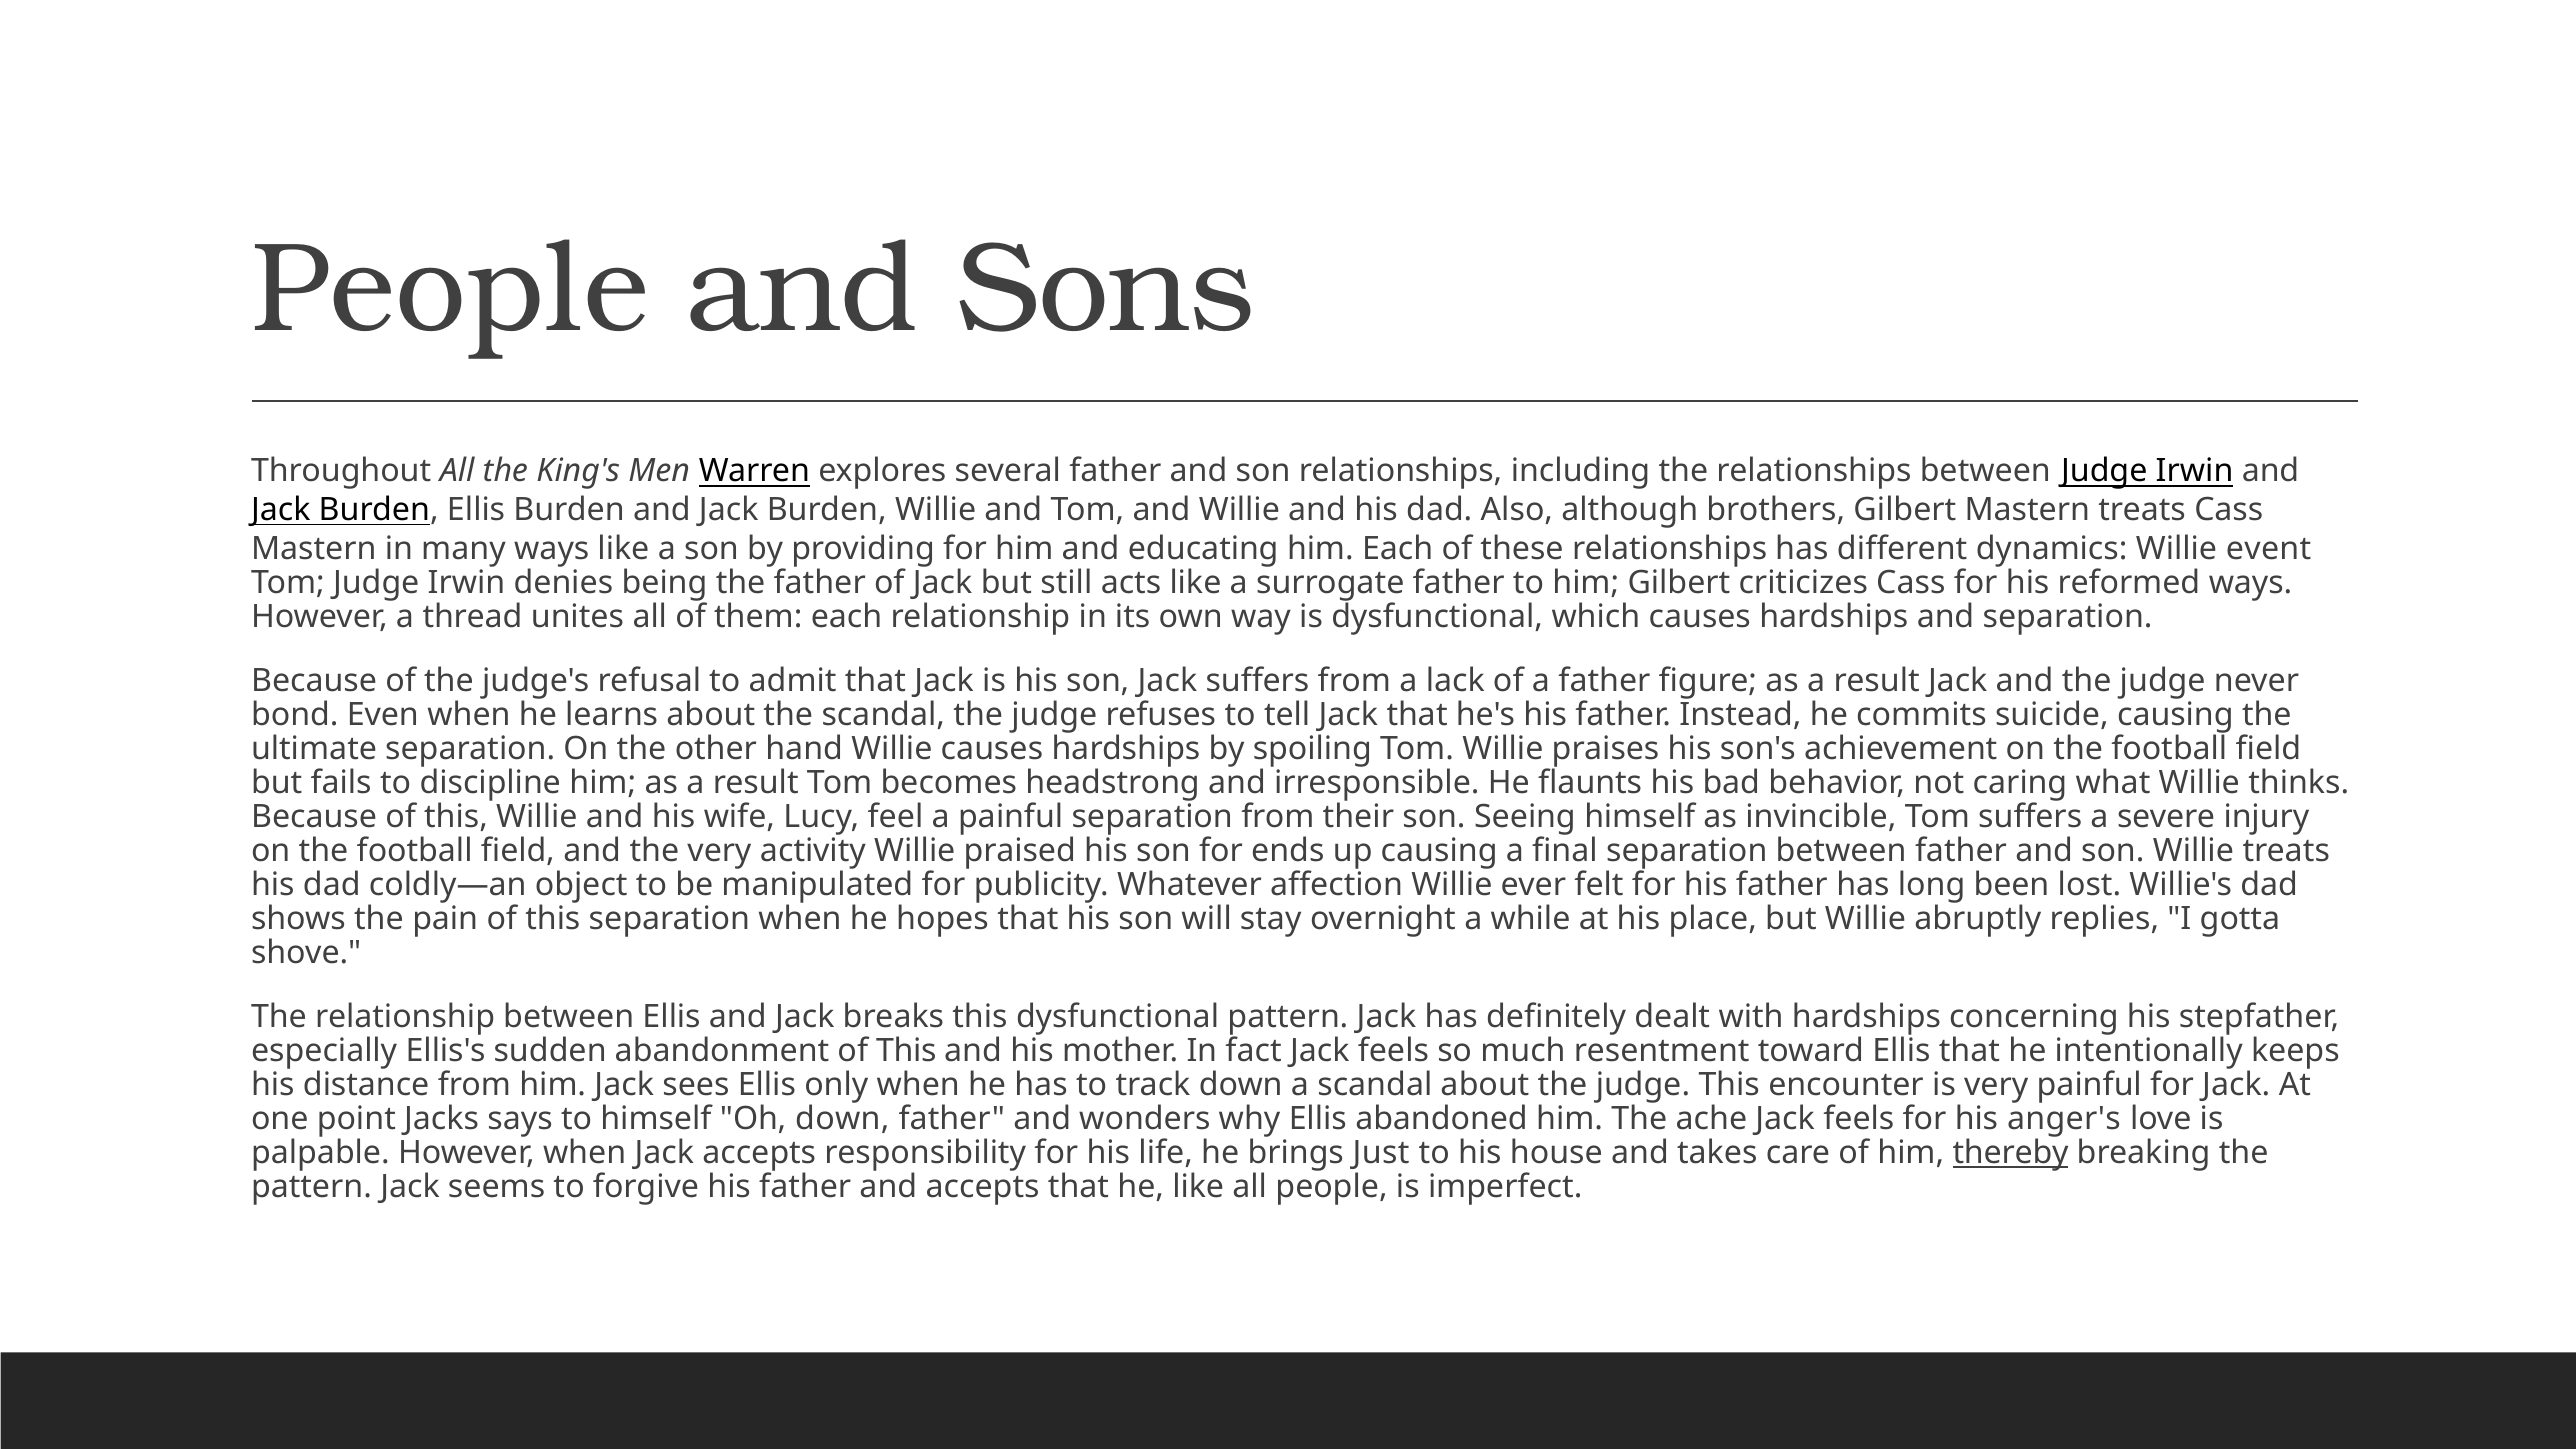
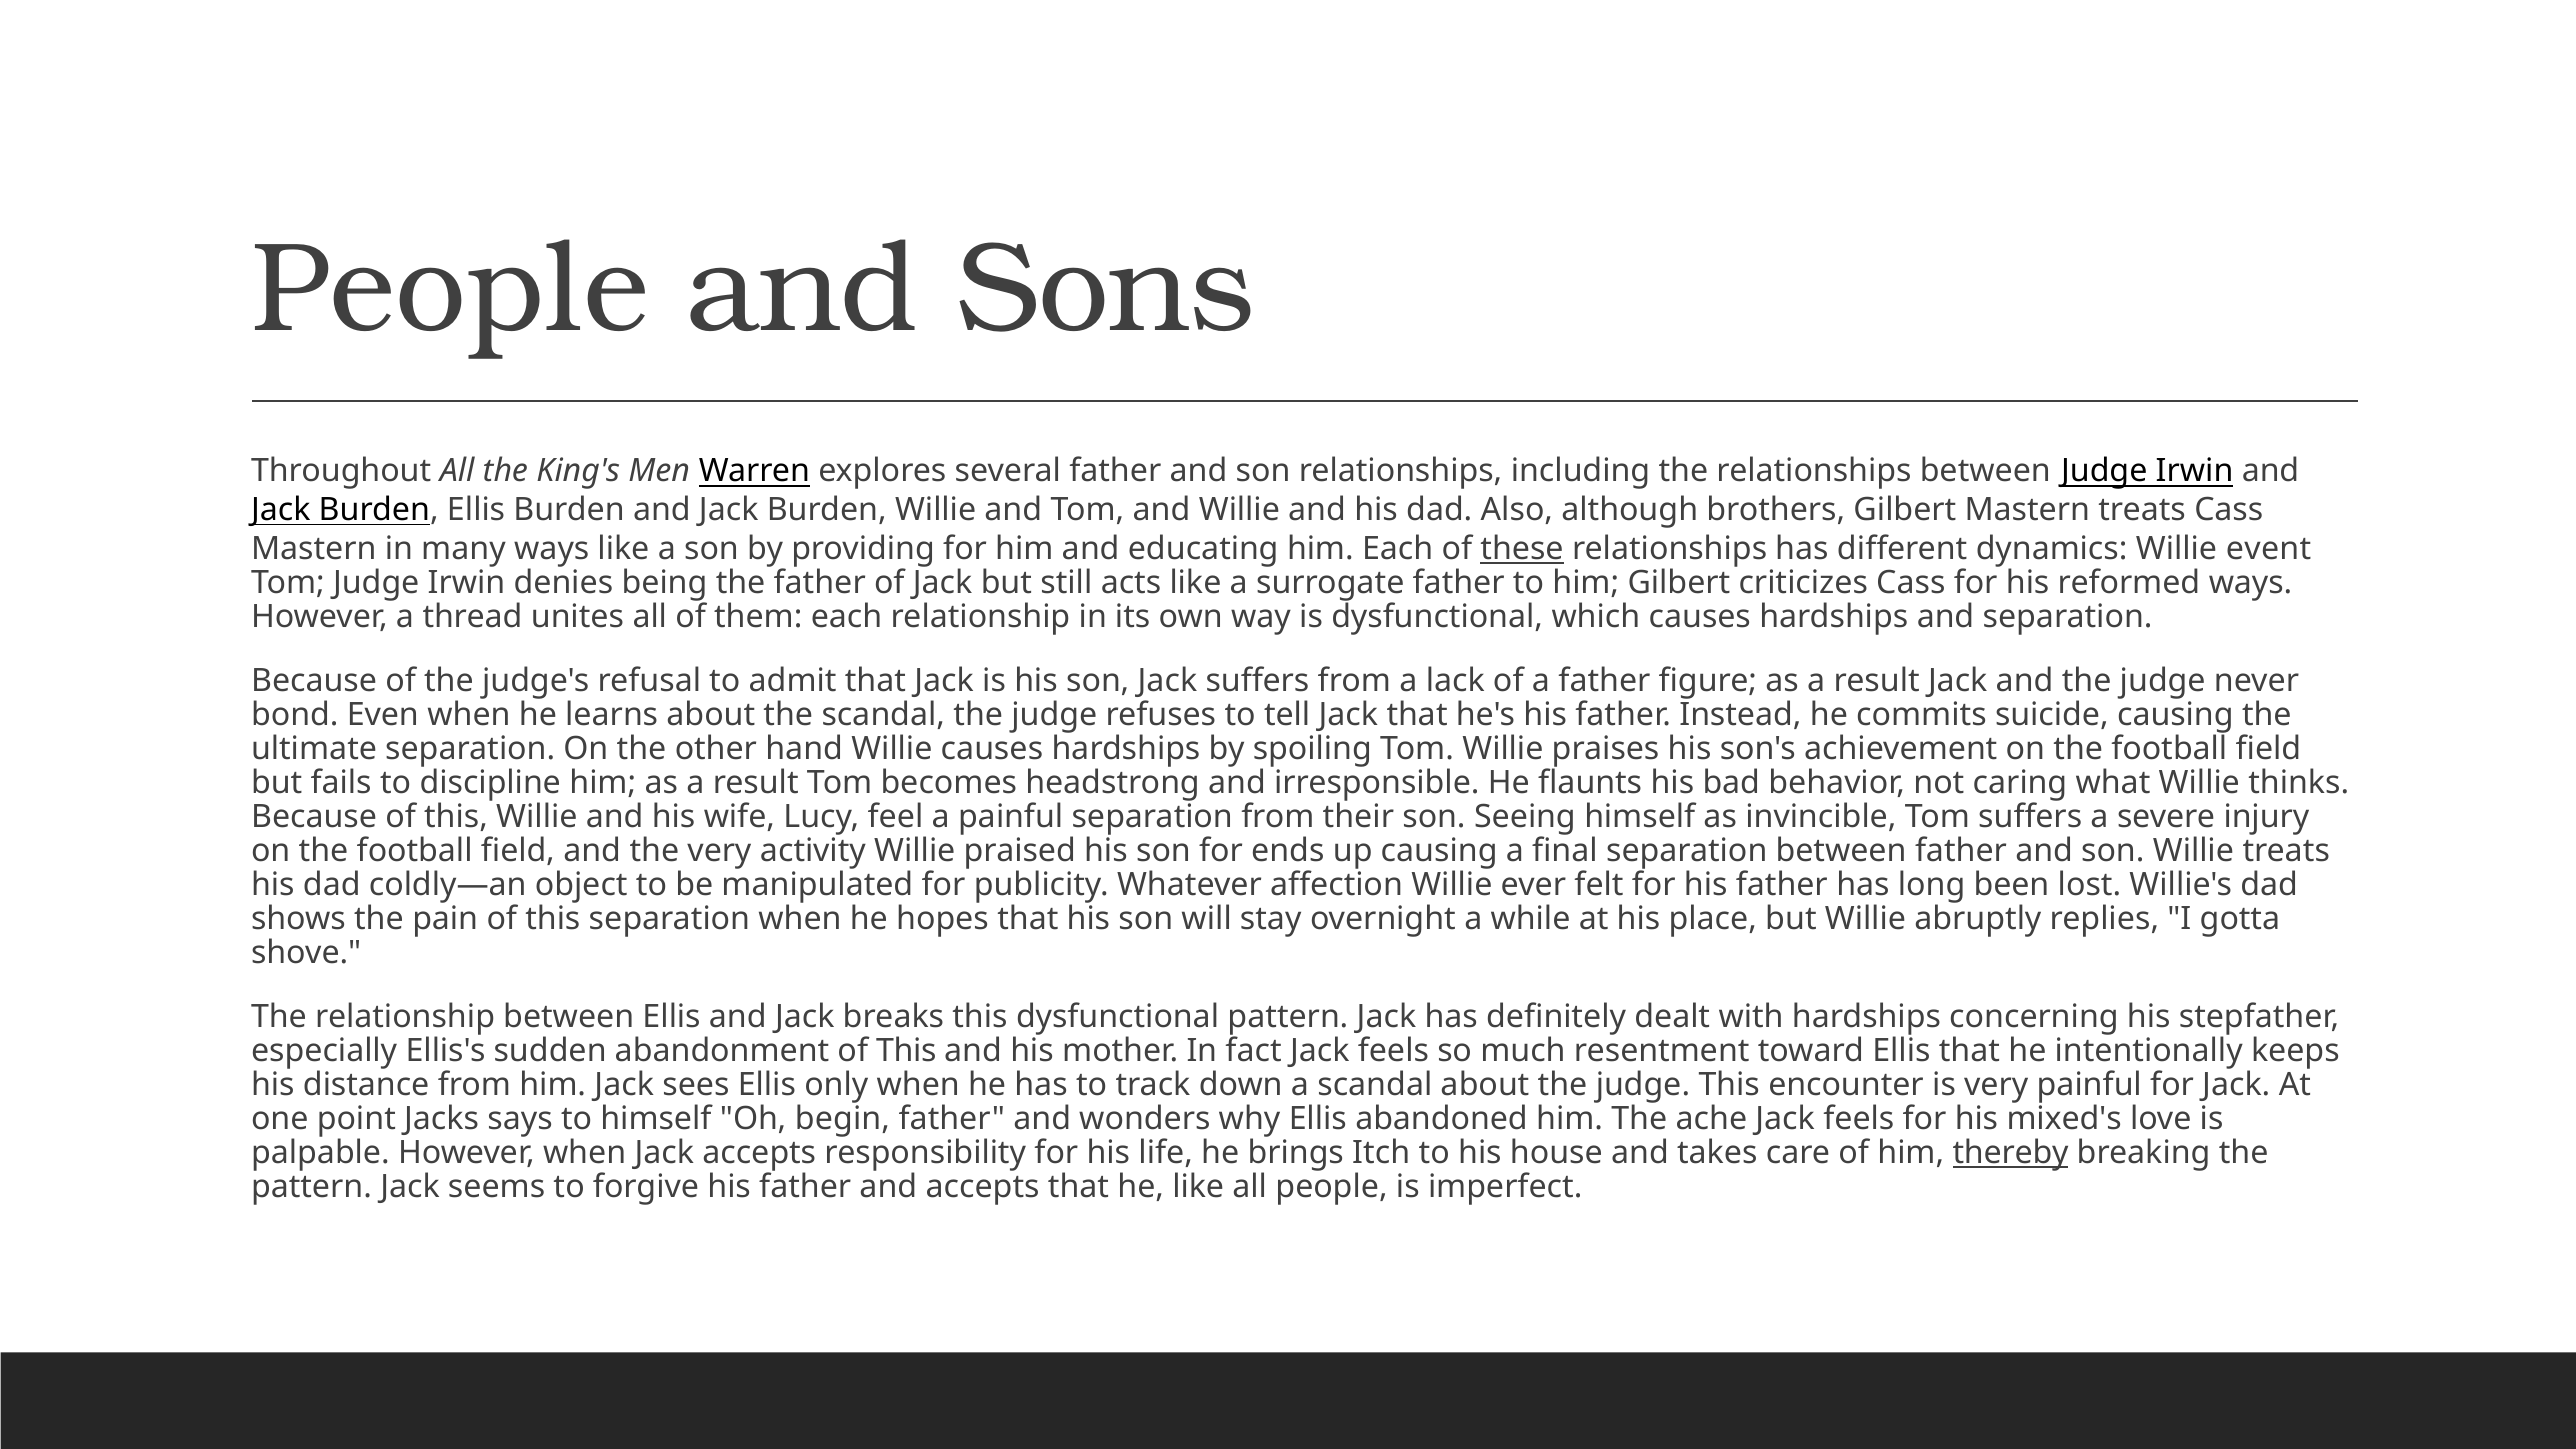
these underline: none -> present
Oh down: down -> begin
anger's: anger's -> mixed's
Just: Just -> Itch
